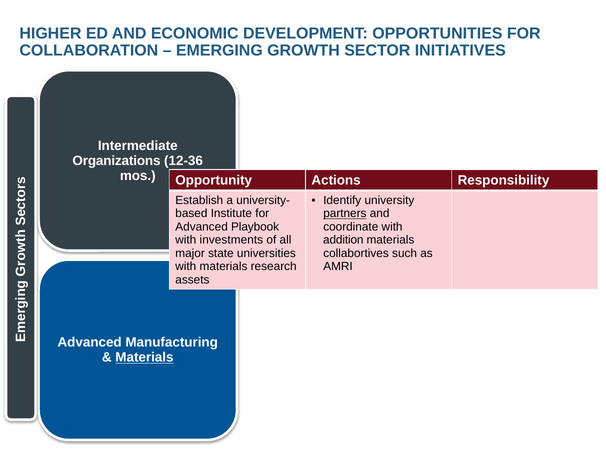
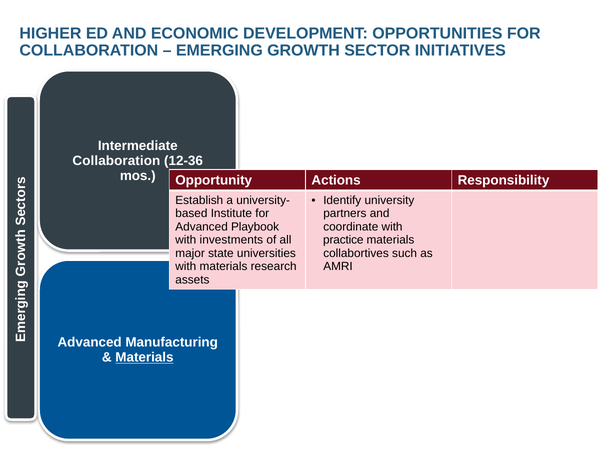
Organizations at (116, 161): Organizations -> Collaboration
partners underline: present -> none
addition: addition -> practice
